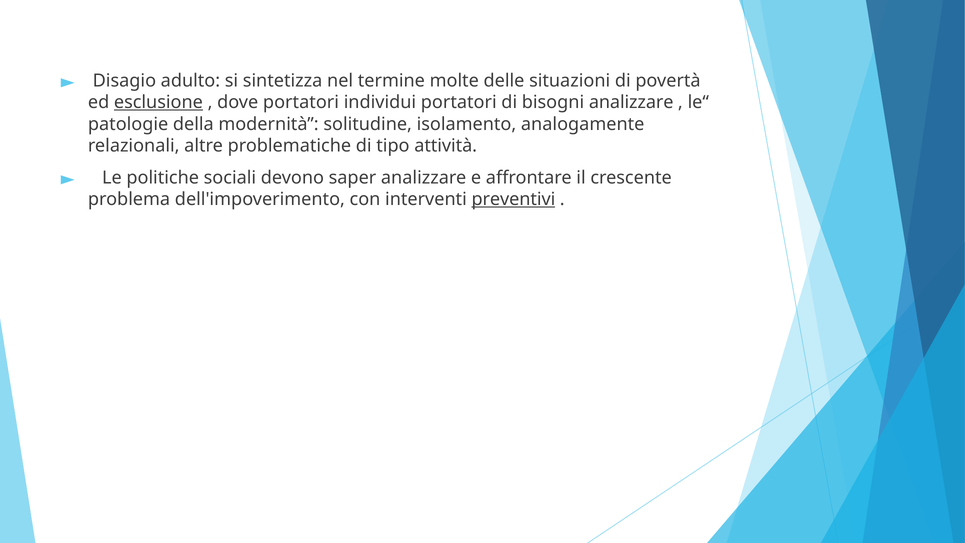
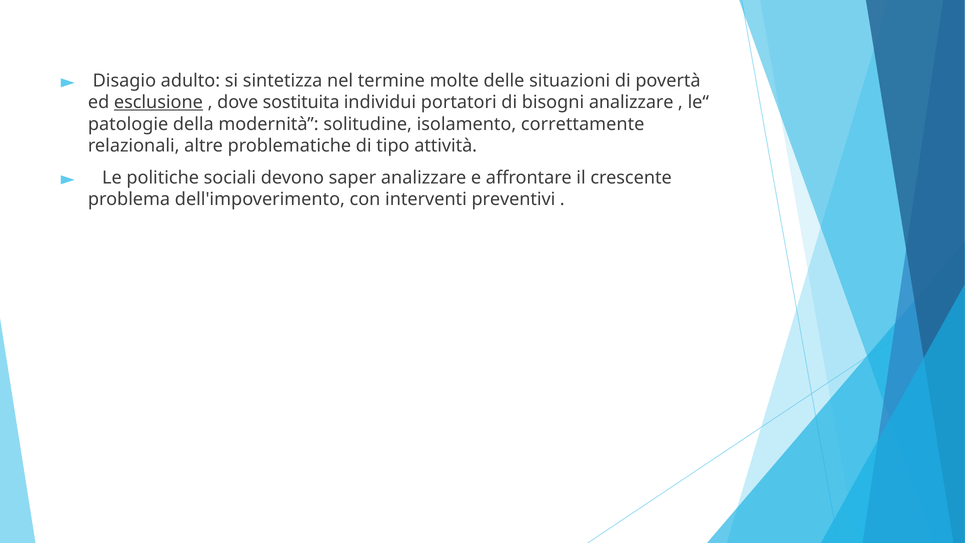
dove portatori: portatori -> sostituita
analogamente: analogamente -> correttamente
preventivi underline: present -> none
